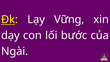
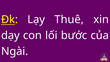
Vững: Vững -> Thuê
